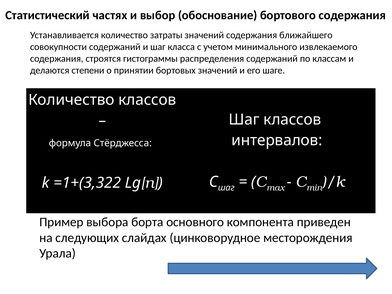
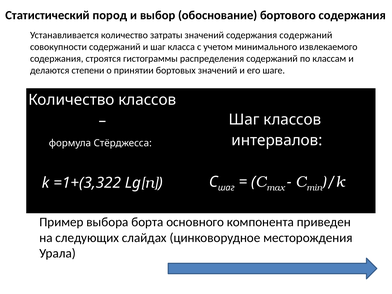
частях: частях -> пород
содержания ближайшего: ближайшего -> содержаний
